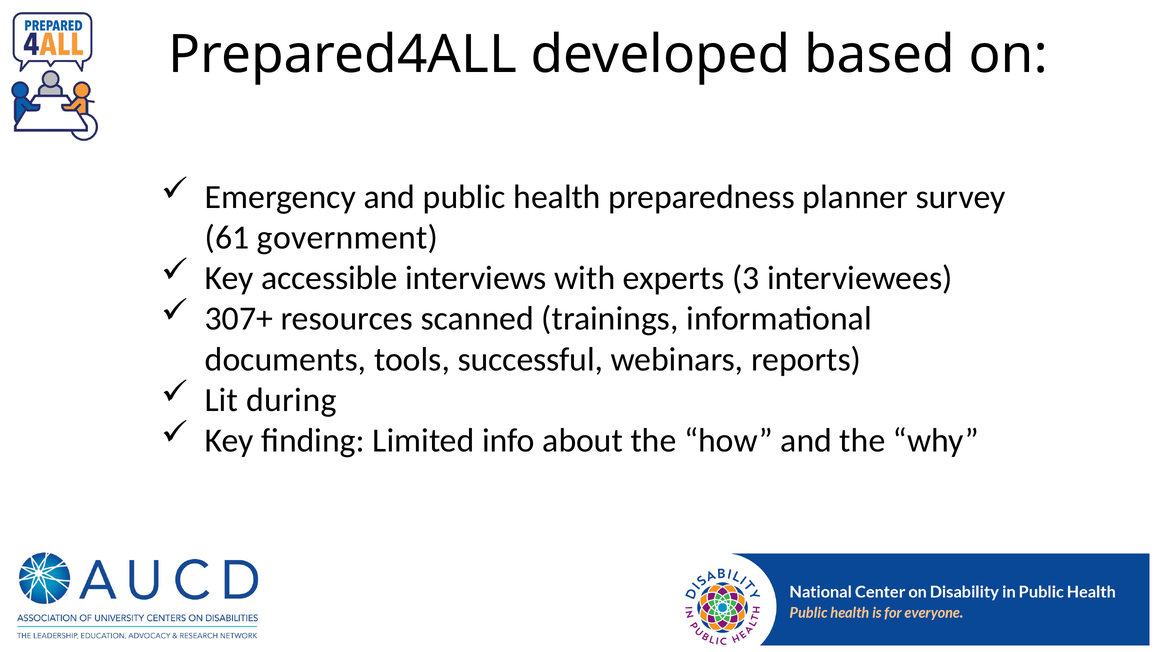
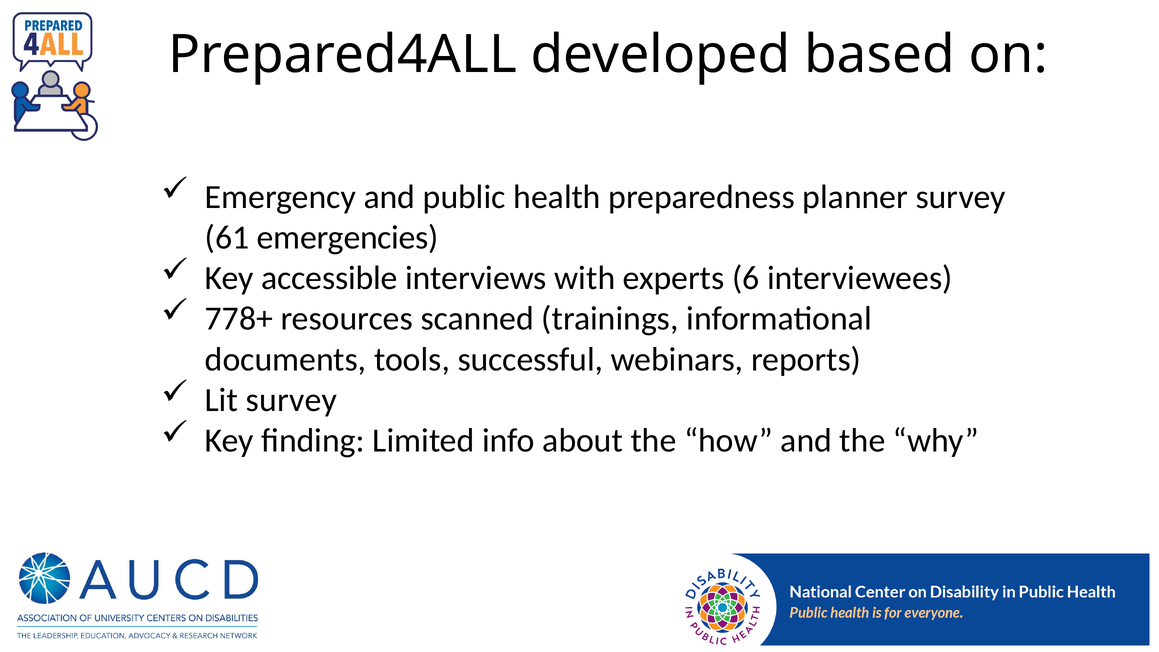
government: government -> emergencies
3: 3 -> 6
307+: 307+ -> 778+
Lit during: during -> survey
